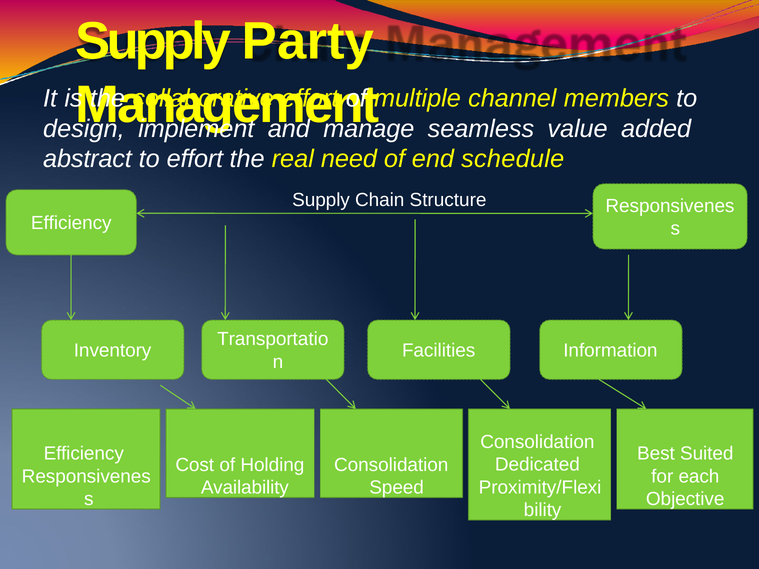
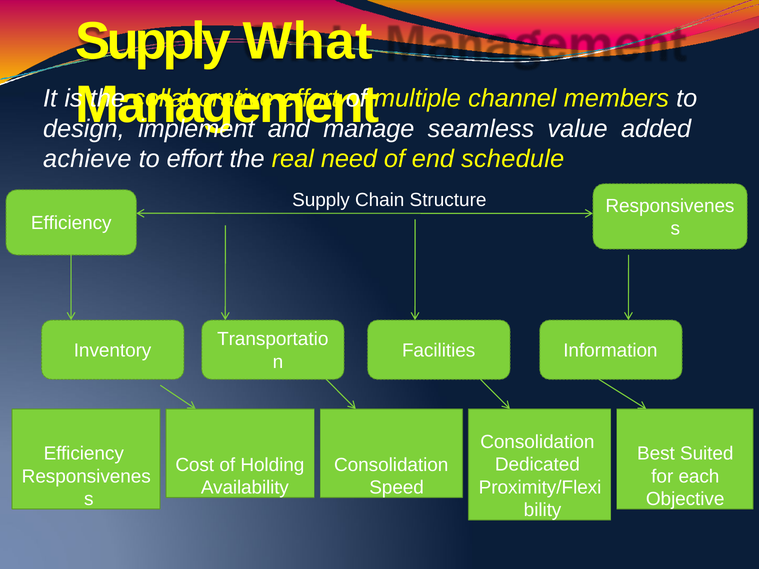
Party: Party -> What
abstract: abstract -> achieve
